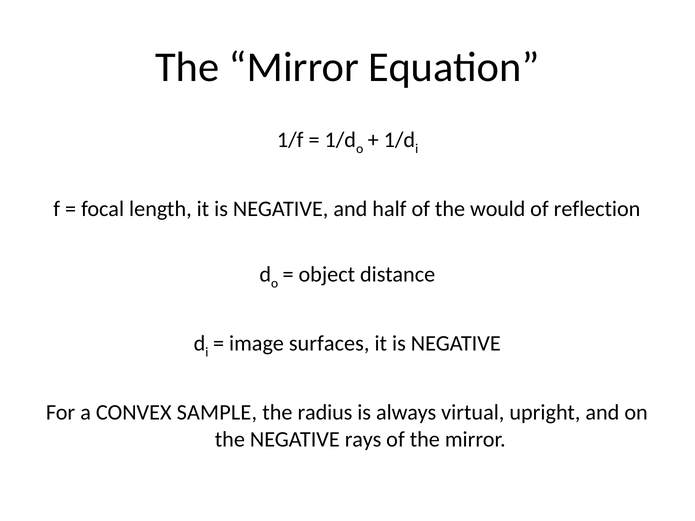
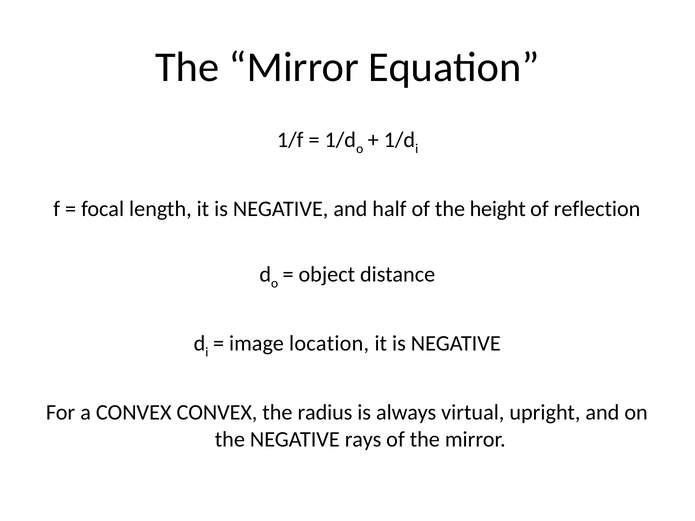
would: would -> height
surfaces: surfaces -> location
CONVEX SAMPLE: SAMPLE -> CONVEX
